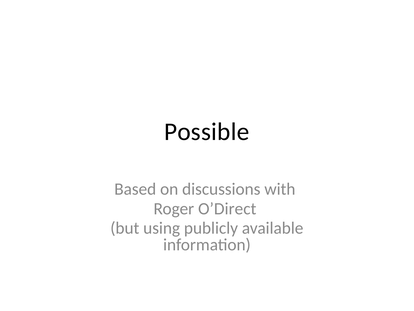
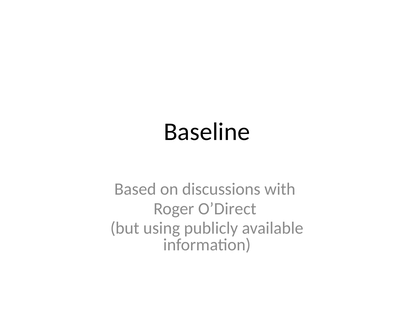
Possible: Possible -> Baseline
